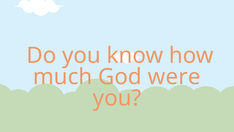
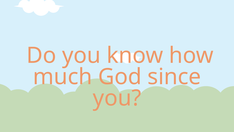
were: were -> since
